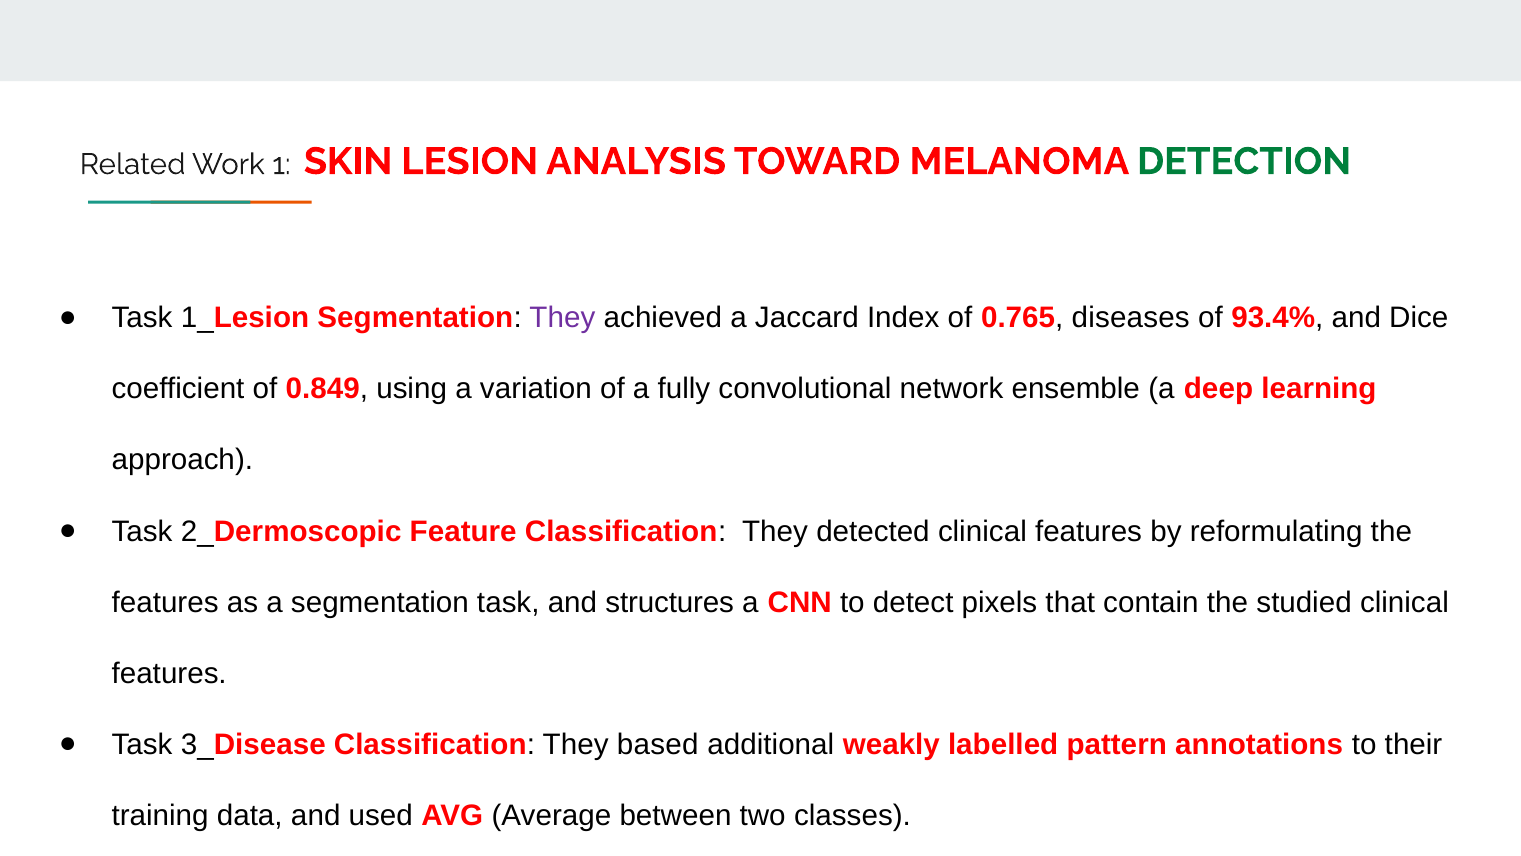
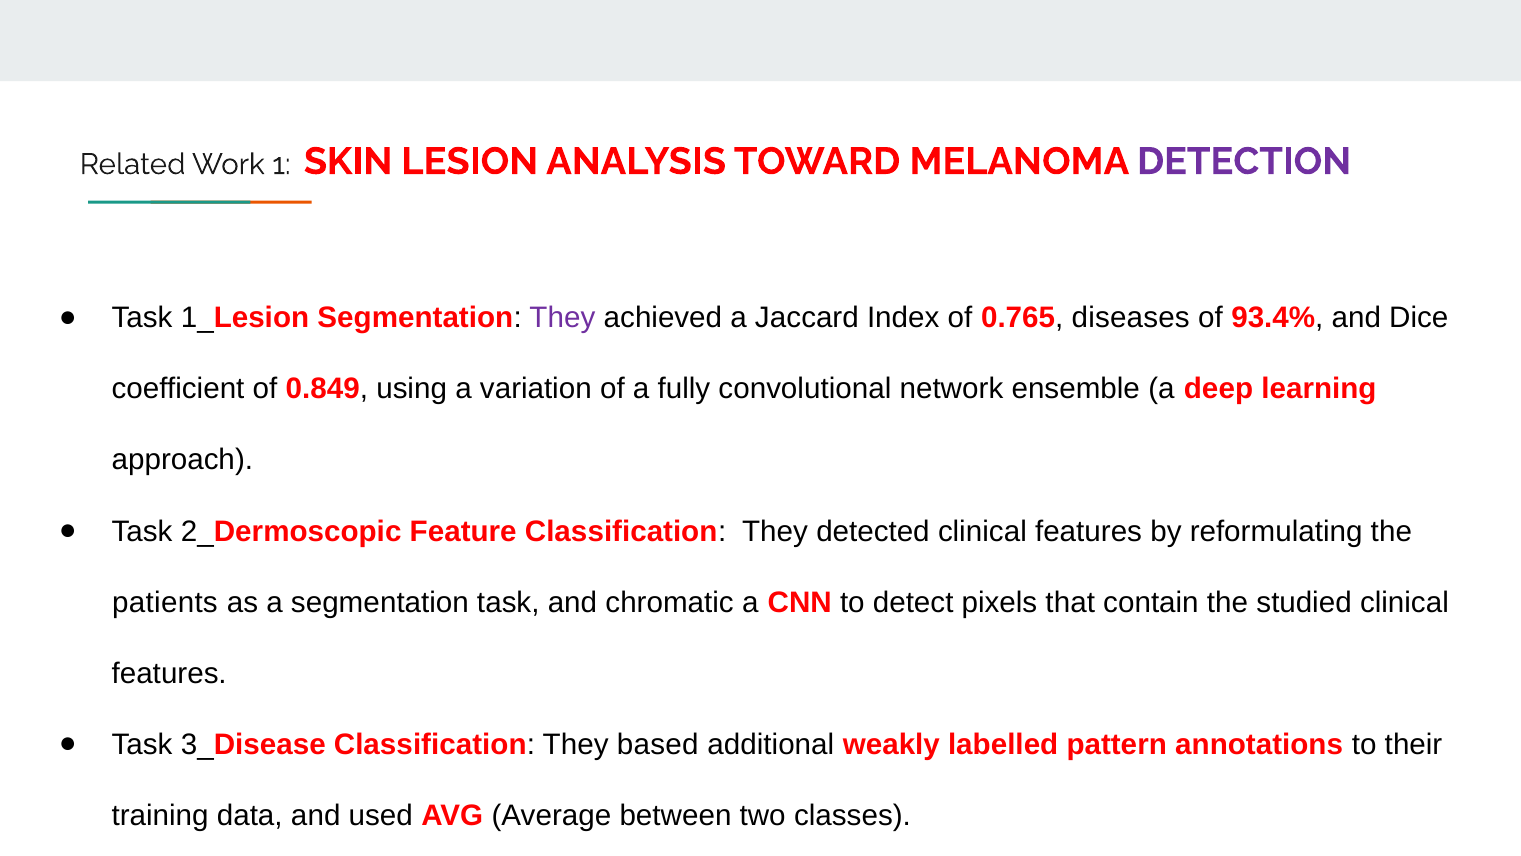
DETECTION colour: green -> purple
features at (165, 602): features -> patients
structures: structures -> chromatic
